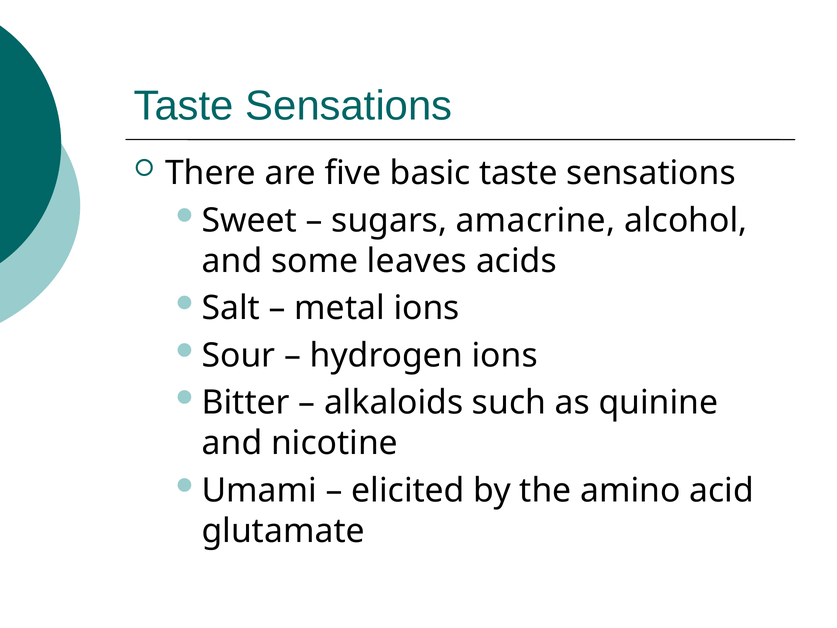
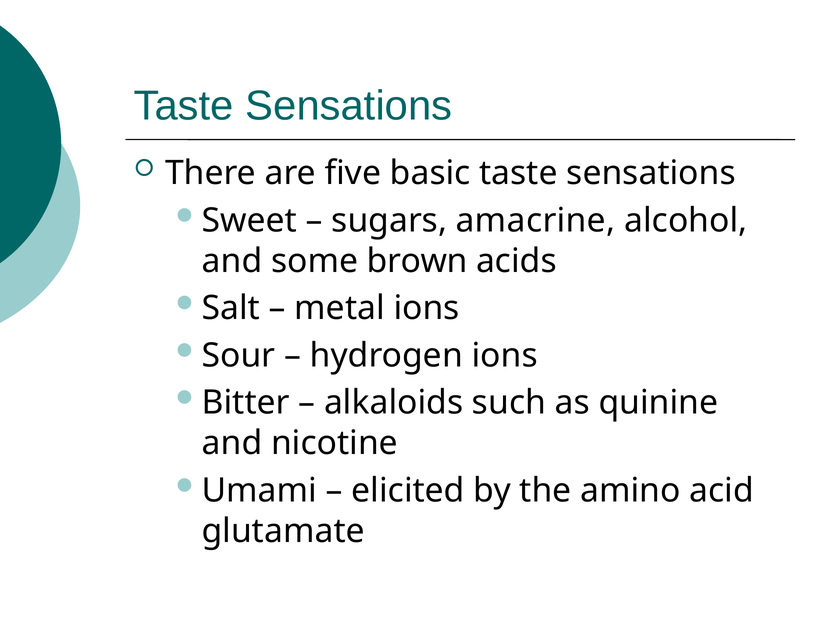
leaves: leaves -> brown
